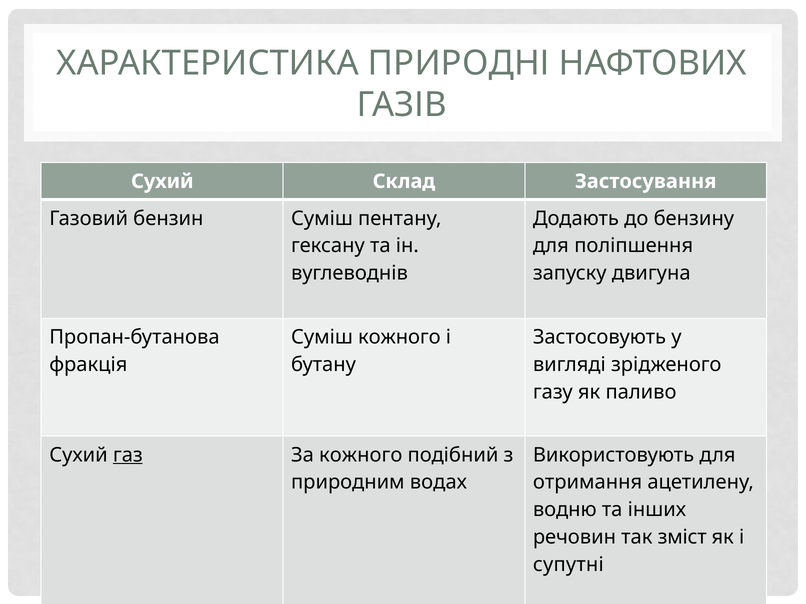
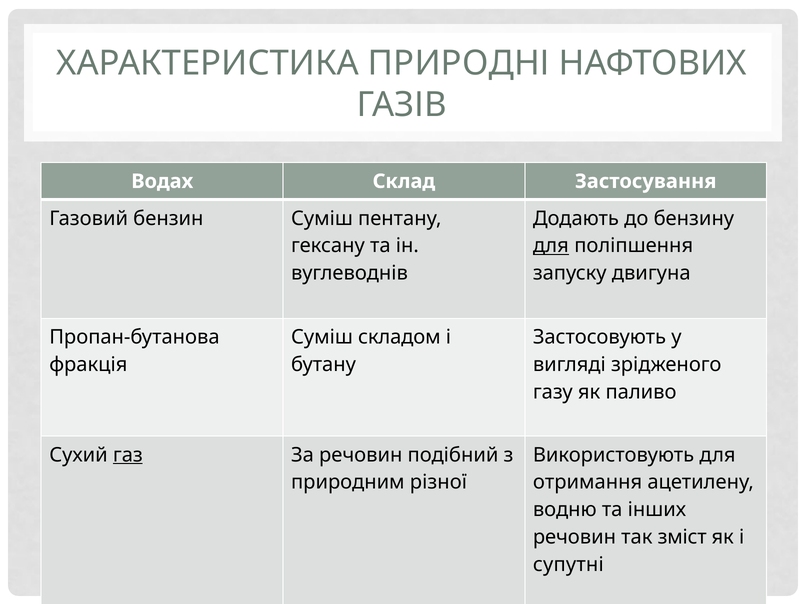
Сухий at (162, 181): Сухий -> Водах
для at (551, 246) underline: none -> present
Суміш кожного: кожного -> складом
За кожного: кожного -> речовин
водах: водах -> різної
